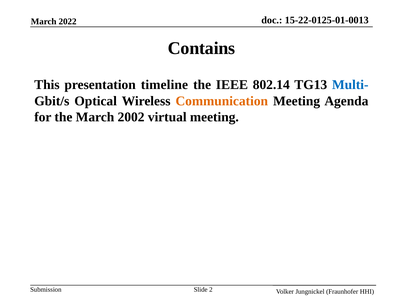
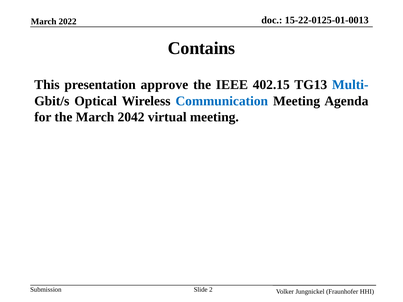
timeline: timeline -> approve
802.14: 802.14 -> 402.15
Communication colour: orange -> blue
2002: 2002 -> 2042
